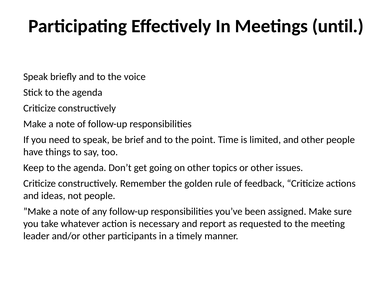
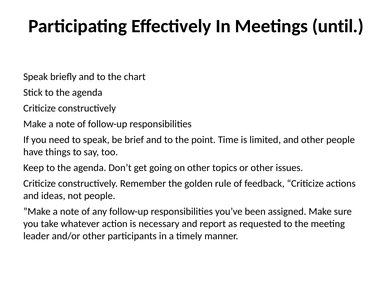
voice: voice -> chart
